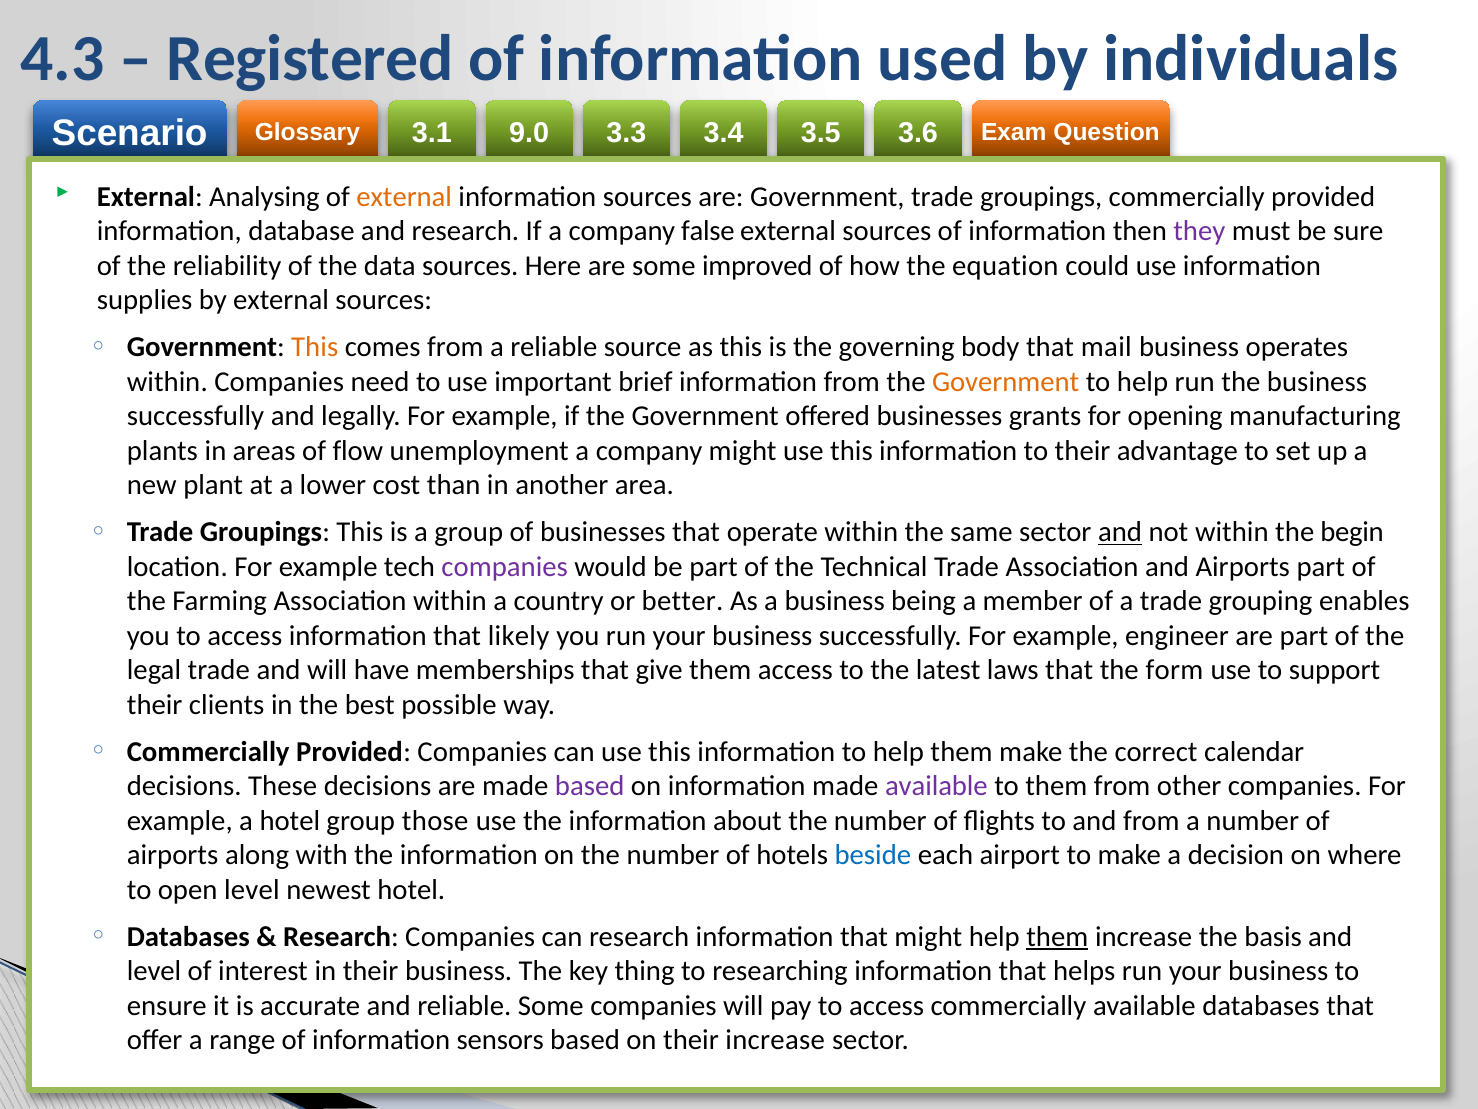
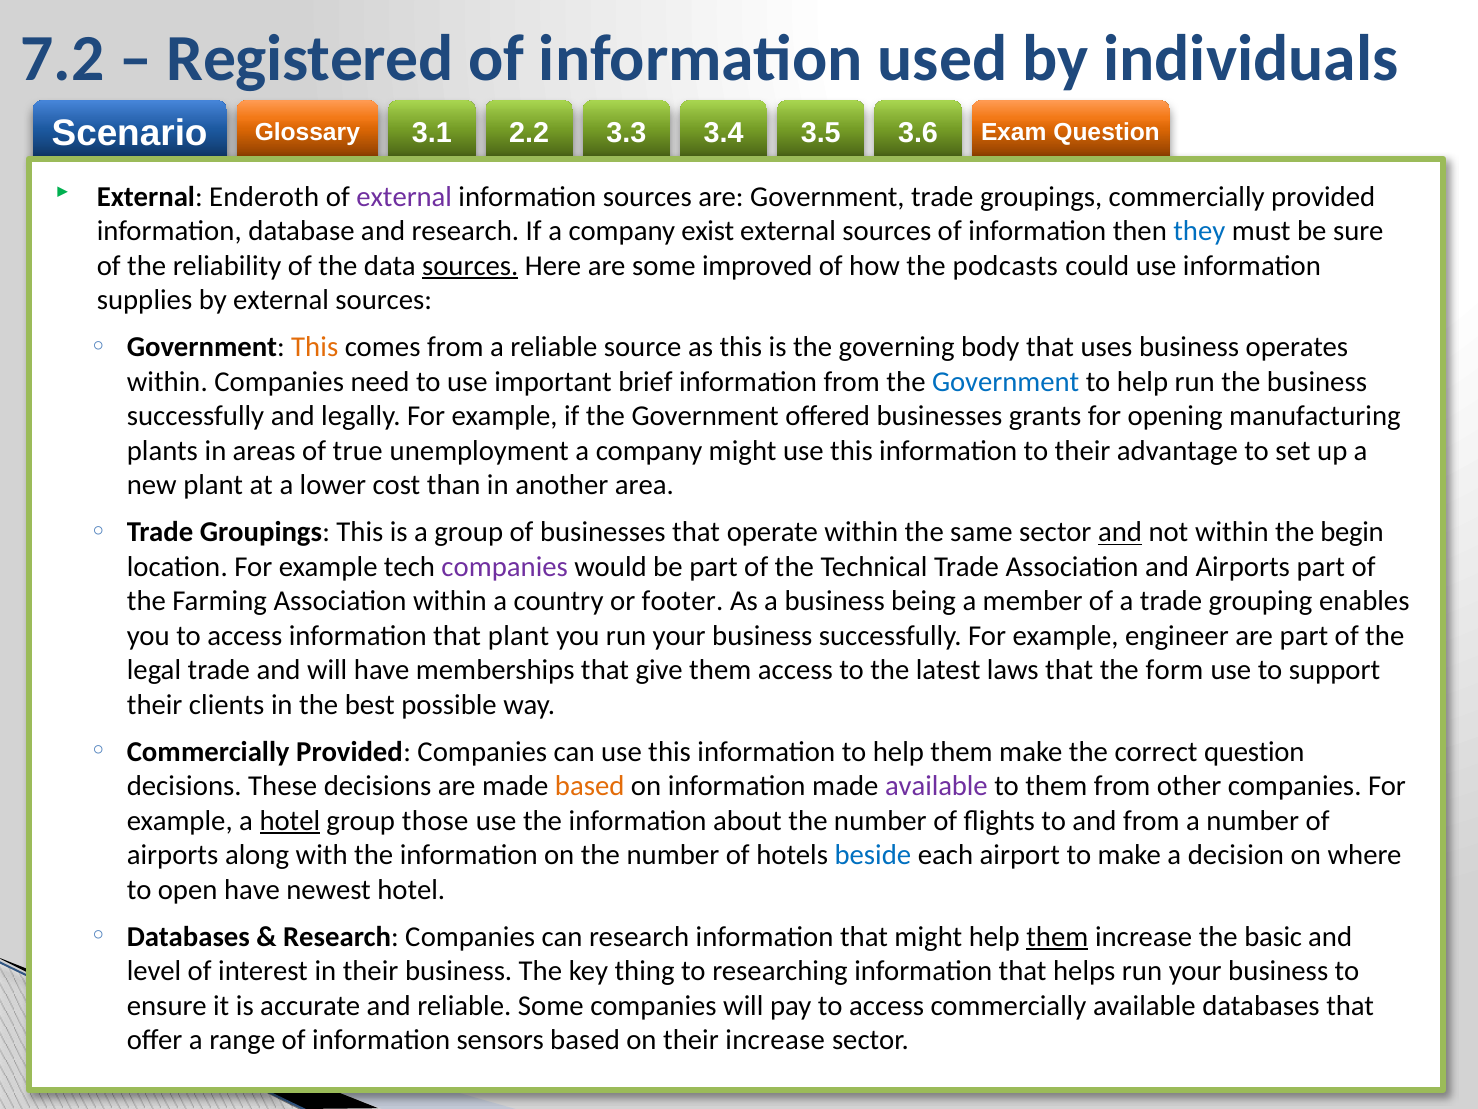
4.3: 4.3 -> 7.2
9.0: 9.0 -> 2.2
Analysing: Analysing -> Enderoth
external at (404, 197) colour: orange -> purple
false: false -> exist
they colour: purple -> blue
sources at (470, 266) underline: none -> present
equation: equation -> podcasts
mail: mail -> uses
Government at (1006, 382) colour: orange -> blue
flow: flow -> true
better: better -> footer
that likely: likely -> plant
correct calendar: calendar -> question
based at (590, 786) colour: purple -> orange
hotel at (290, 820) underline: none -> present
open level: level -> have
basis: basis -> basic
